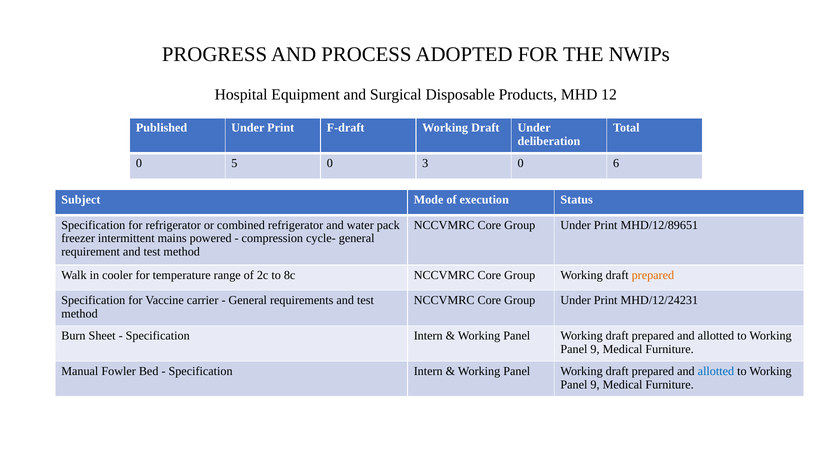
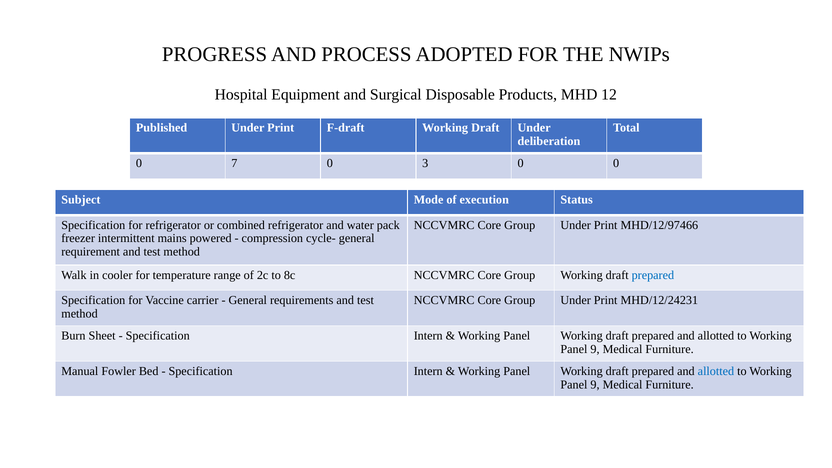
5: 5 -> 7
0 6: 6 -> 0
MHD/12/89651: MHD/12/89651 -> MHD/12/97466
prepared at (653, 275) colour: orange -> blue
